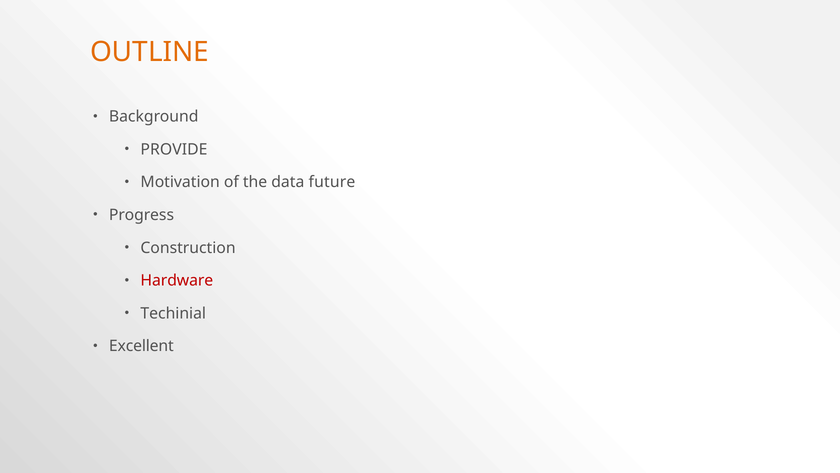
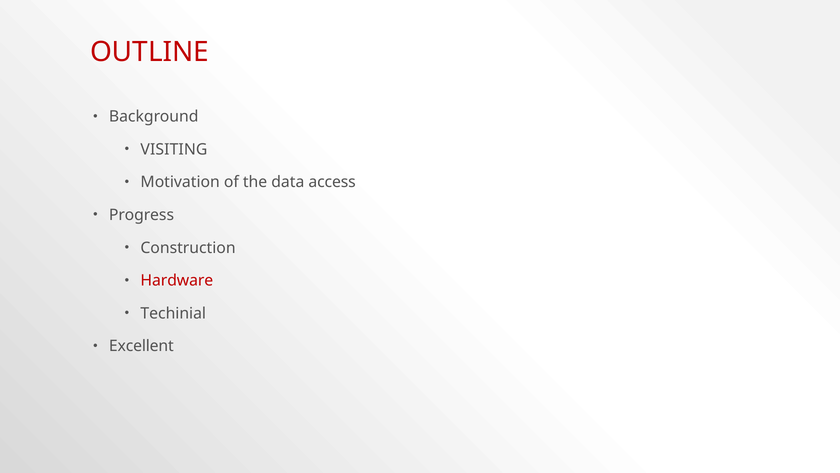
OUTLINE colour: orange -> red
PROVIDE: PROVIDE -> VISITING
future: future -> access
